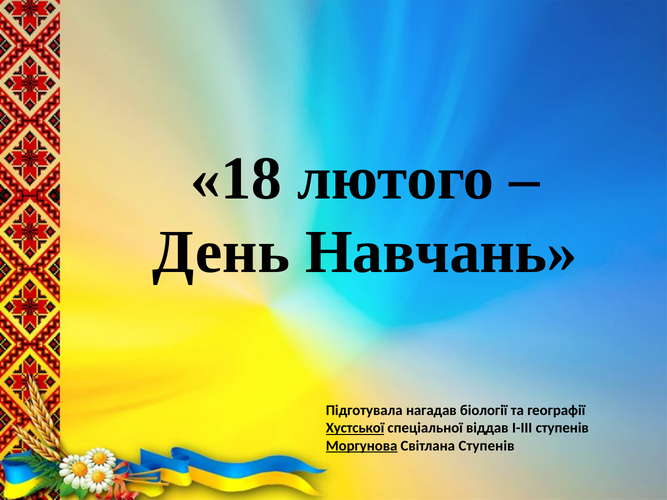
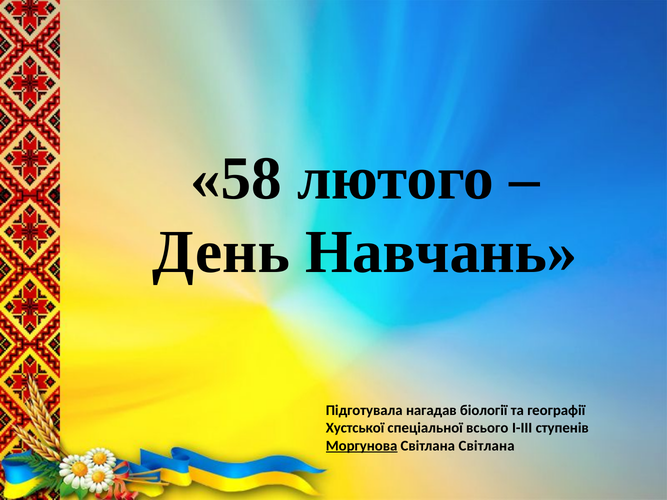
18: 18 -> 58
Хустської underline: present -> none
віддав: віддав -> всього
Світлана Ступенів: Ступенів -> Світлана
